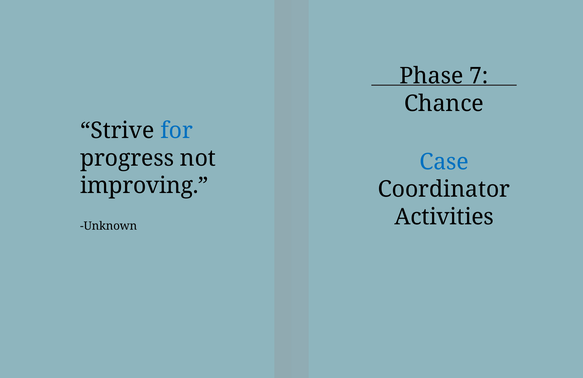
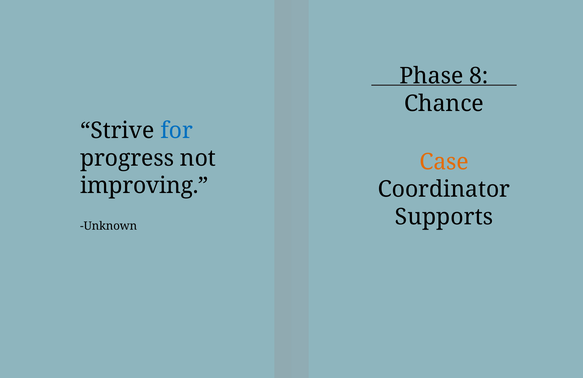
7: 7 -> 8
Case colour: blue -> orange
Activities: Activities -> Supports
